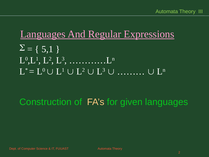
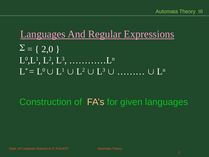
5,1: 5,1 -> 2,0
